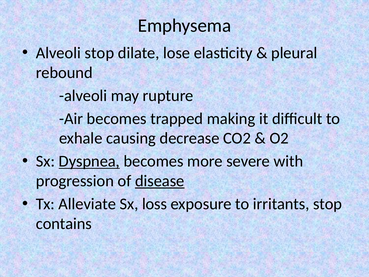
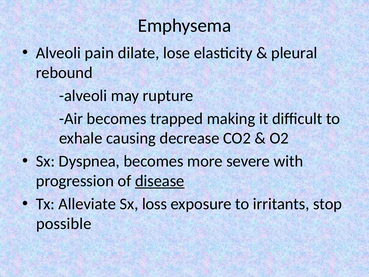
Alveoli stop: stop -> pain
Dyspnea underline: present -> none
contains: contains -> possible
